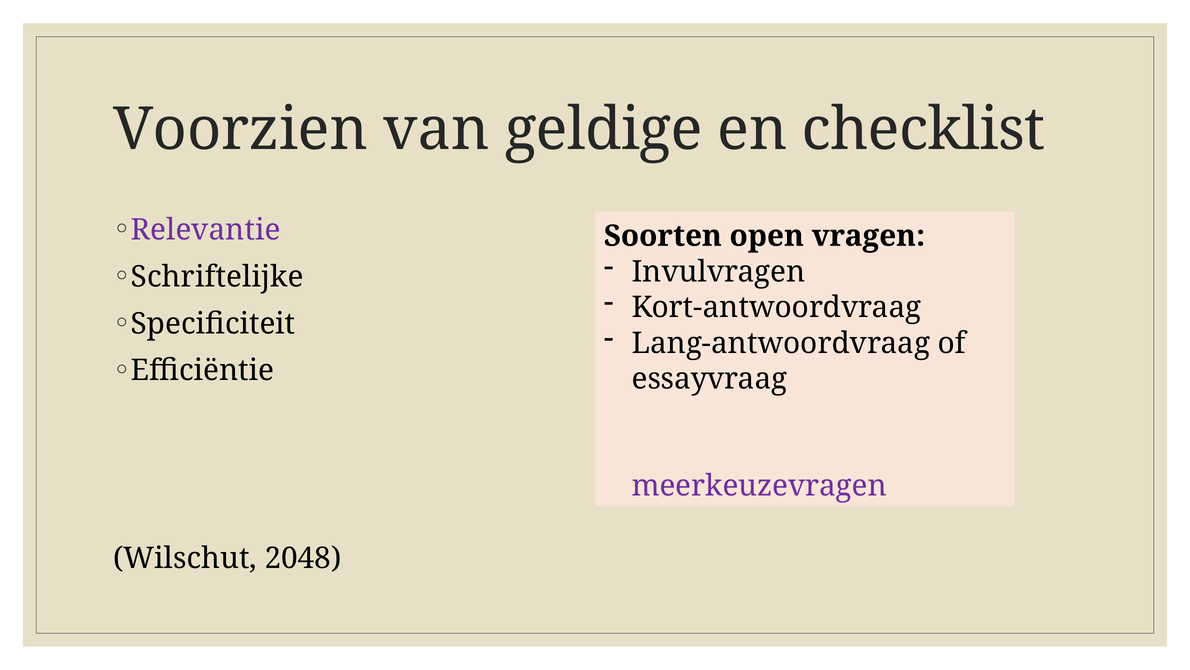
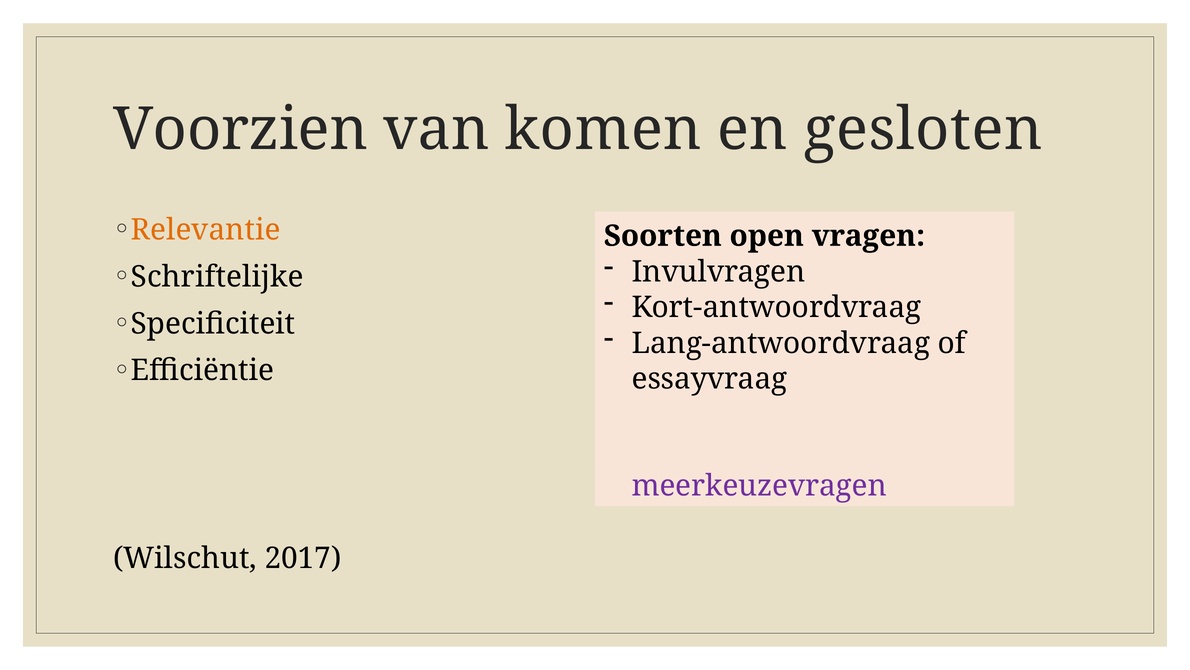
geldige: geldige -> komen
en checklist: checklist -> gesloten
Relevantie colour: purple -> orange
2048: 2048 -> 2017
